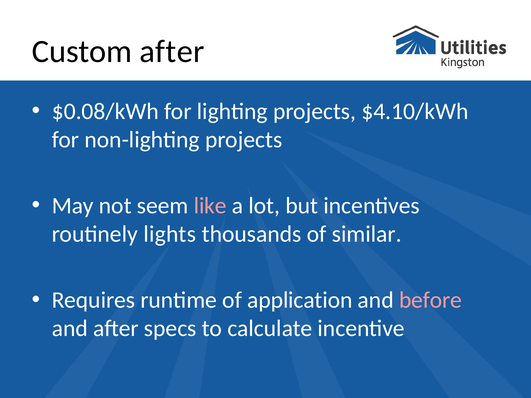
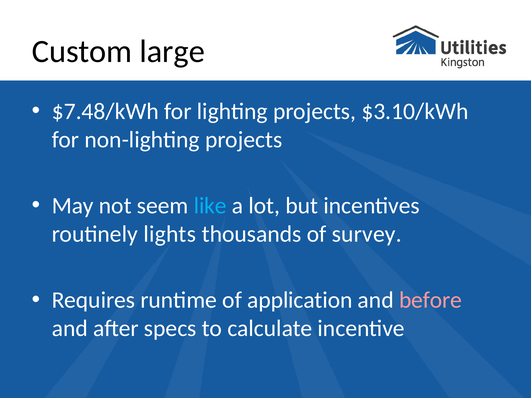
Custom after: after -> large
$0.08/kWh: $0.08/kWh -> $7.48/kWh
$4.10/kWh: $4.10/kWh -> $3.10/kWh
like colour: pink -> light blue
similar: similar -> survey
